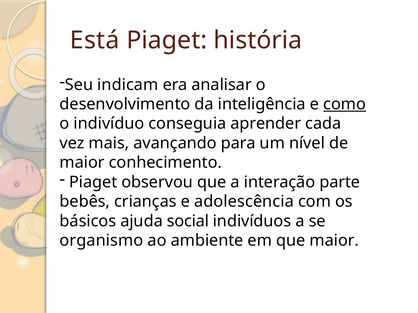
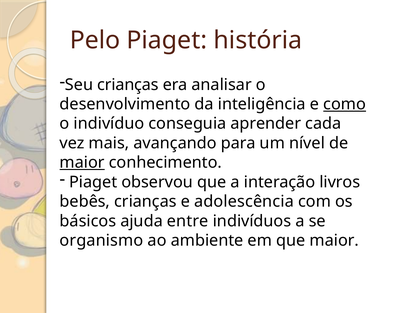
Está: Está -> Pelo
Seu indicam: indicam -> crianças
maior at (82, 163) underline: none -> present
parte: parte -> livros
social: social -> entre
